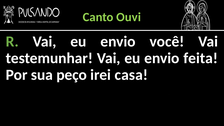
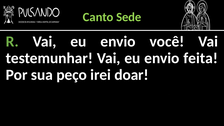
Ouvi: Ouvi -> Sede
casa: casa -> doar
